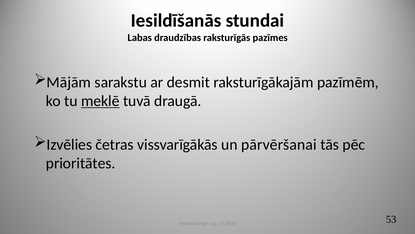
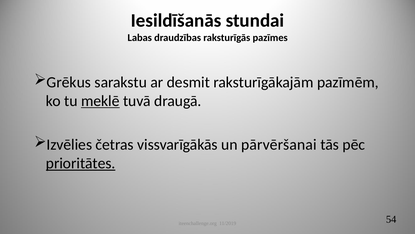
Mājām: Mājām -> Grēkus
prioritātes underline: none -> present
53: 53 -> 54
